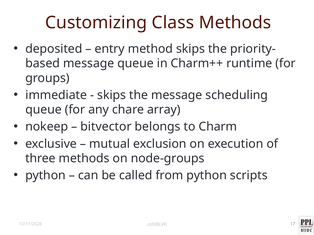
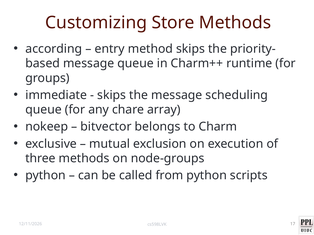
Class: Class -> Store
deposited: deposited -> according
